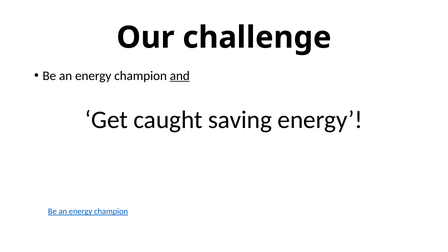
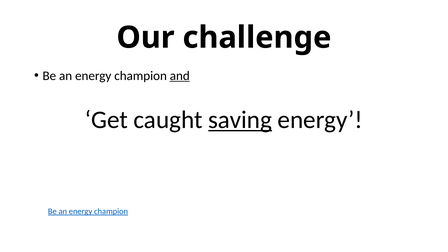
saving underline: none -> present
